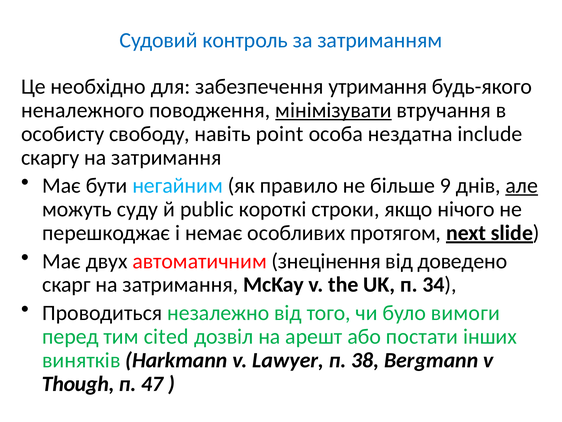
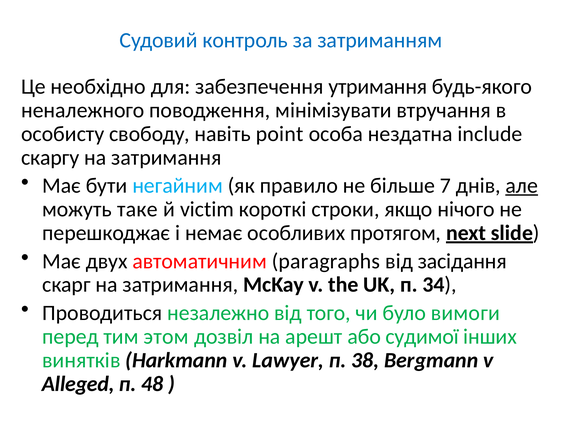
мінімізувати underline: present -> none
9: 9 -> 7
суду: суду -> таке
public: public -> victim
знецінення: знецінення -> paragraphs
доведено: доведено -> засідання
cited: cited -> этом
постати: постати -> судимої
Though: Though -> Alleged
47: 47 -> 48
